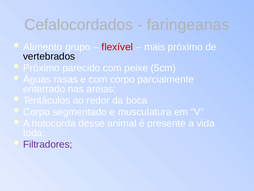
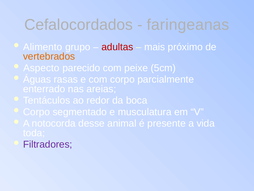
flexível: flexível -> adultas
vertebrados colour: black -> orange
Próximo at (41, 68): Próximo -> Aspecto
